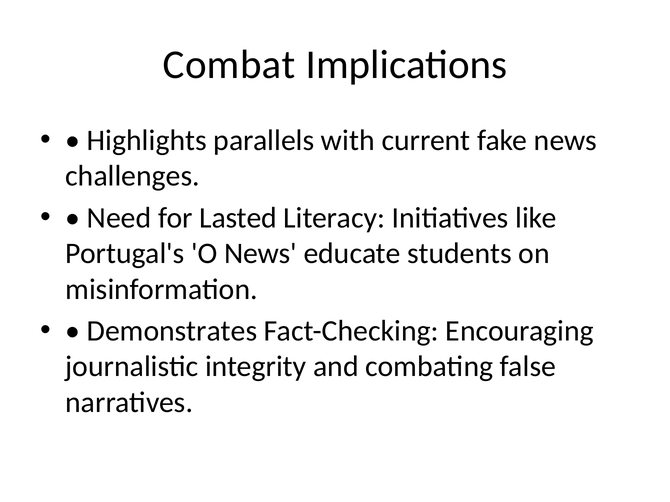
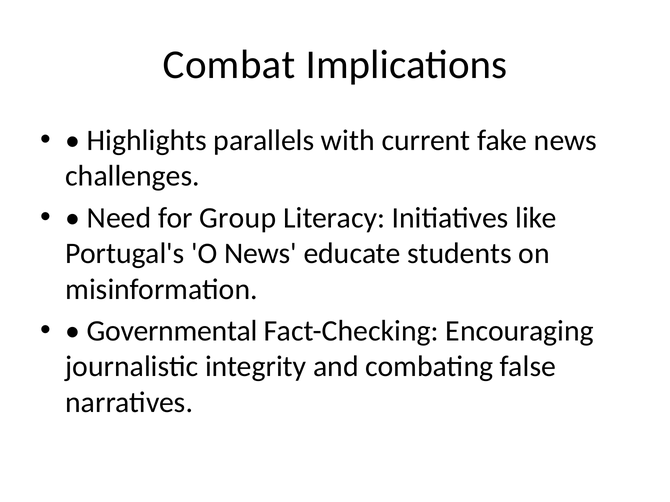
Lasted: Lasted -> Group
Demonstrates: Demonstrates -> Governmental
